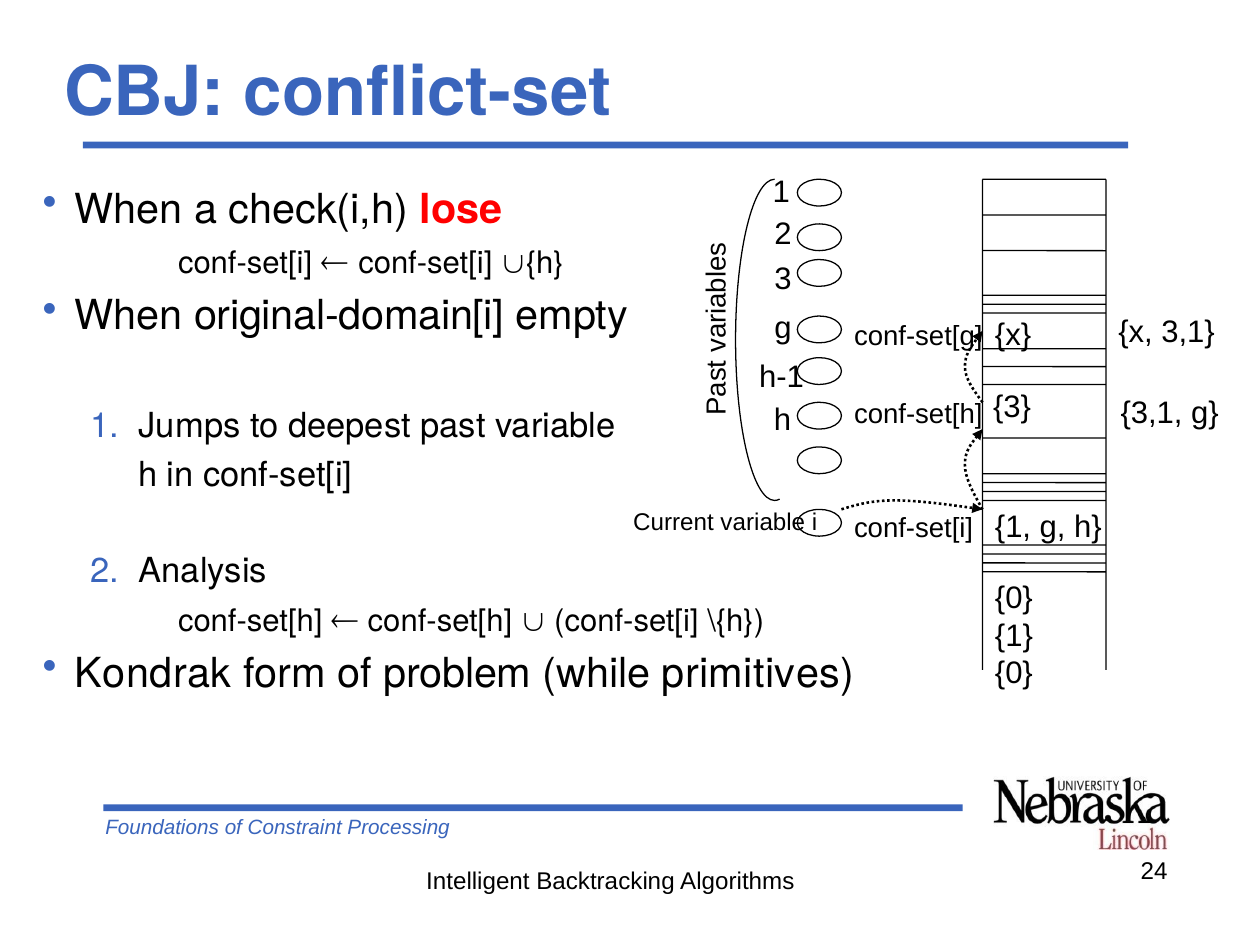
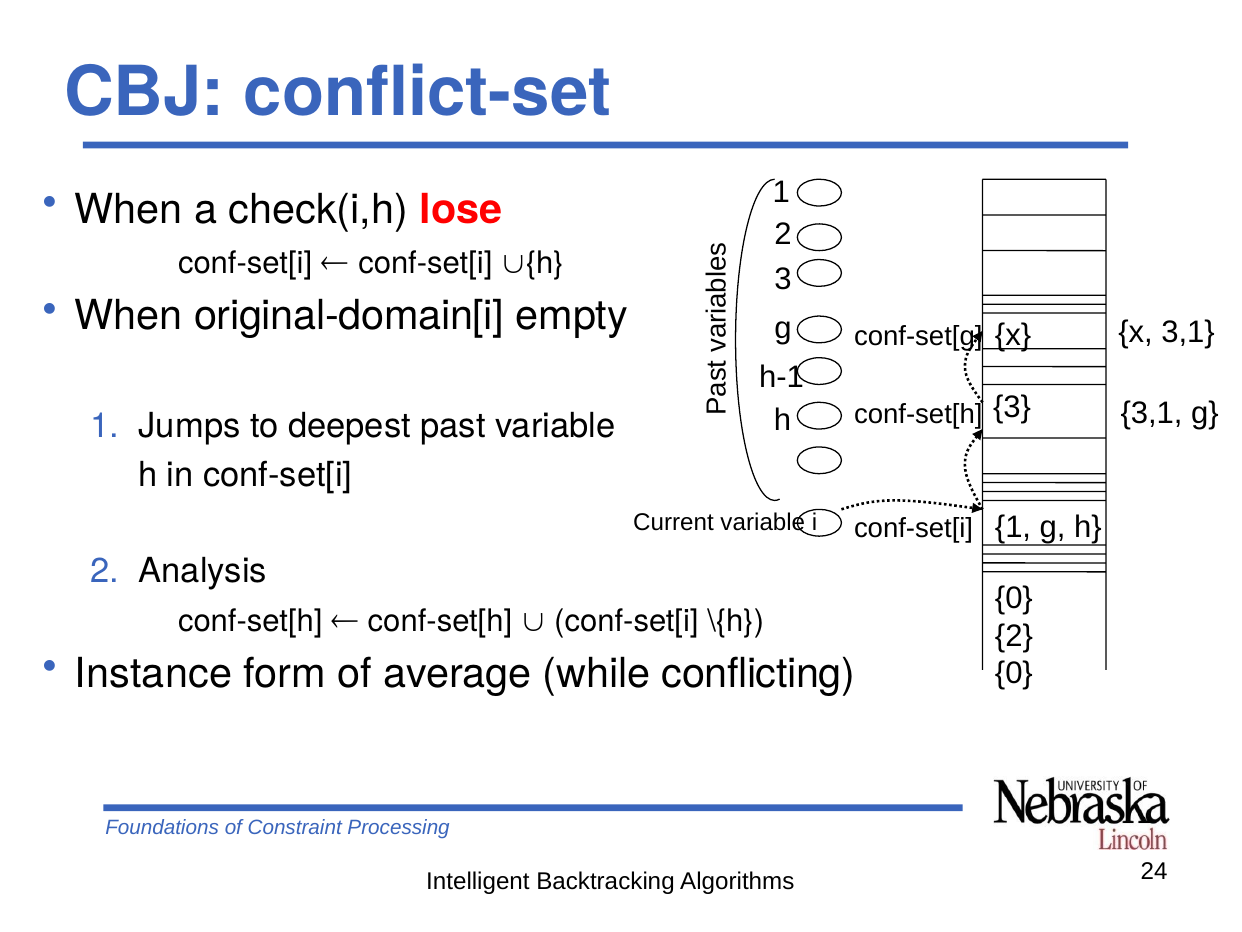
1 at (1014, 635): 1 -> 2
Kondrak: Kondrak -> Instance
problem: problem -> average
primitives: primitives -> conflicting
